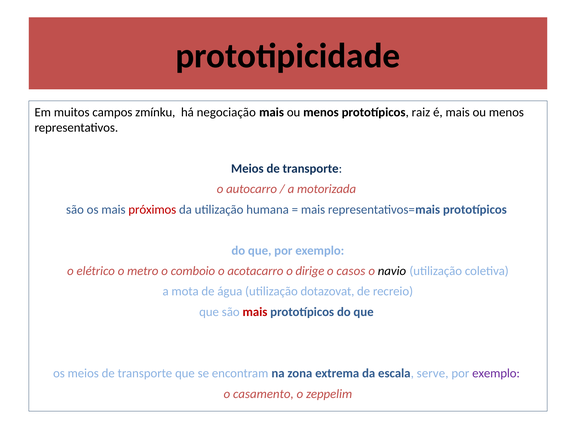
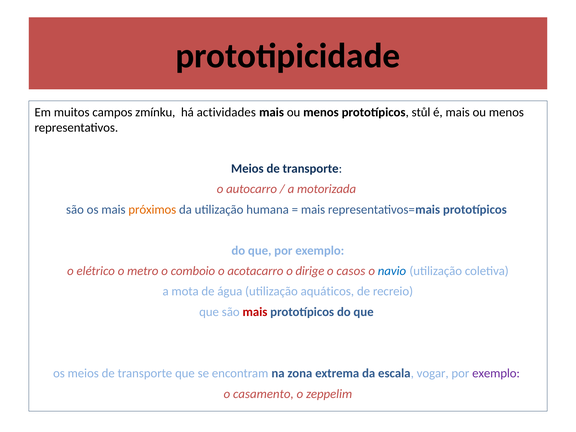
negociação: negociação -> actividades
raiz: raiz -> stůl
próximos colour: red -> orange
navio colour: black -> blue
dotazovat: dotazovat -> aquáticos
serve: serve -> vogar
